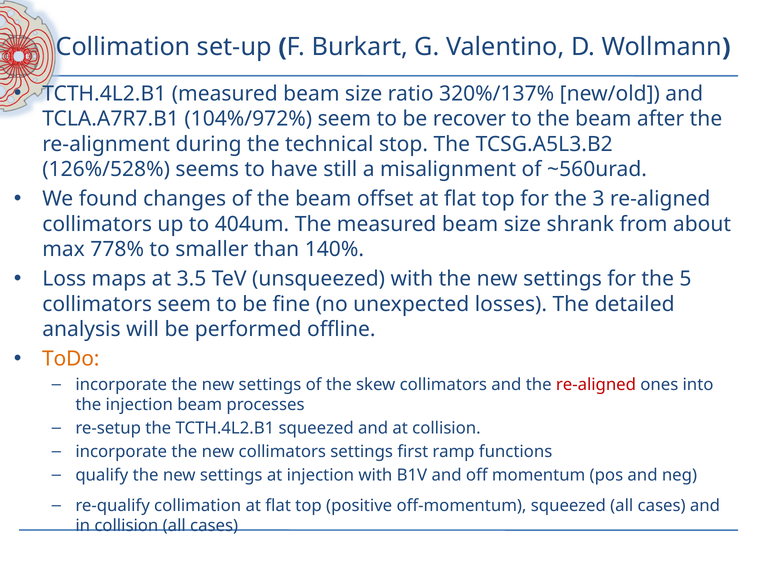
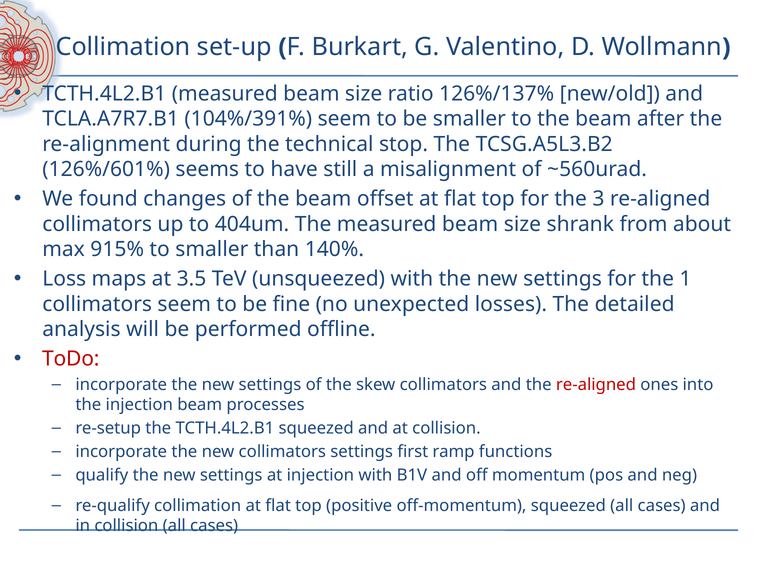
320%/137%: 320%/137% -> 126%/137%
104%/972%: 104%/972% -> 104%/391%
be recover: recover -> smaller
126%/528%: 126%/528% -> 126%/601%
778%: 778% -> 915%
5: 5 -> 1
ToDo colour: orange -> red
